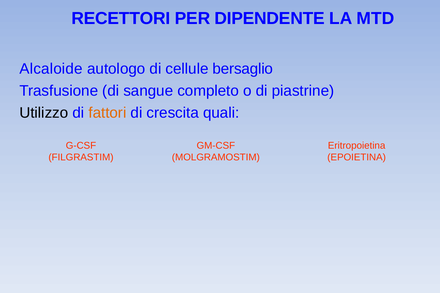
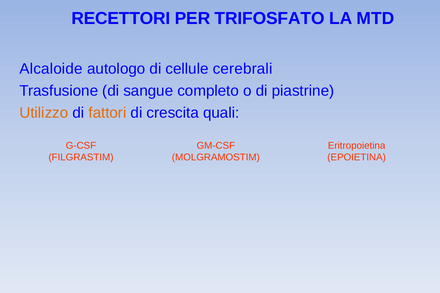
DIPENDENTE: DIPENDENTE -> TRIFOSFATO
bersaglio: bersaglio -> cerebrali
Utilizzo colour: black -> orange
